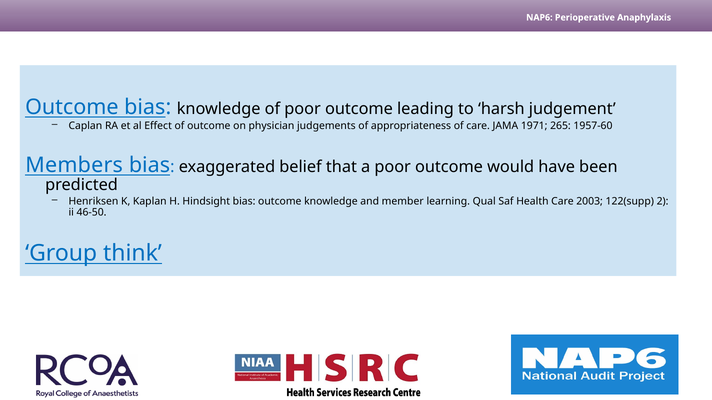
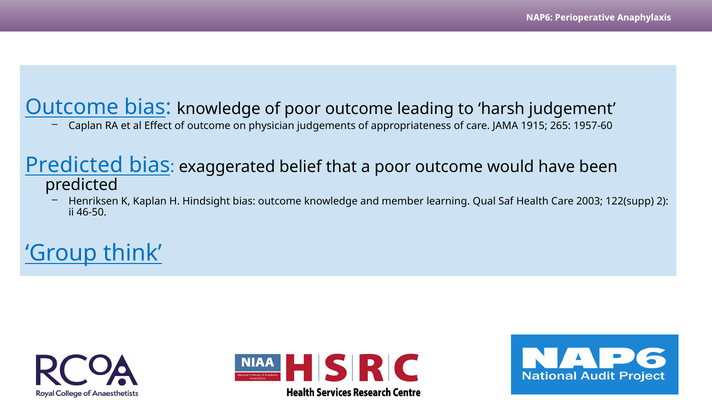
1971: 1971 -> 1915
Members at (74, 165): Members -> Predicted
